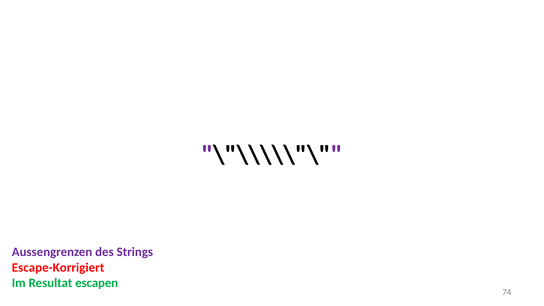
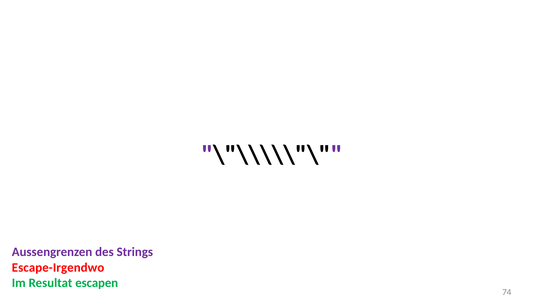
Escape-Korrigiert: Escape-Korrigiert -> Escape-Irgendwo
